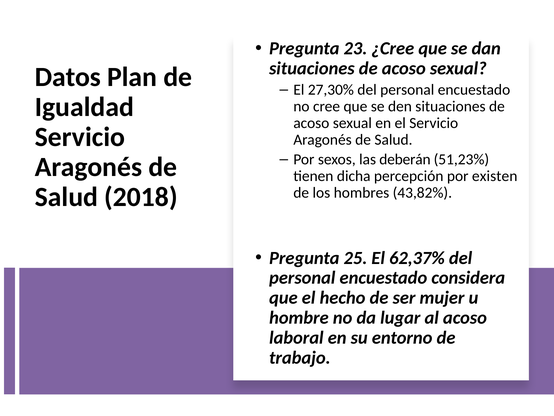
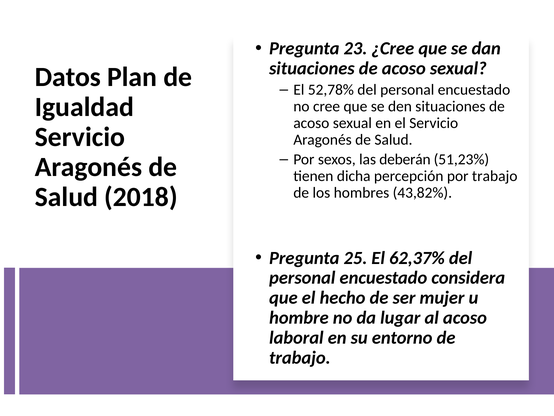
27,30%: 27,30% -> 52,78%
por existen: existen -> trabajo
